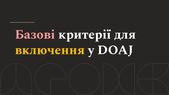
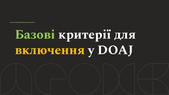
Базові colour: pink -> light green
